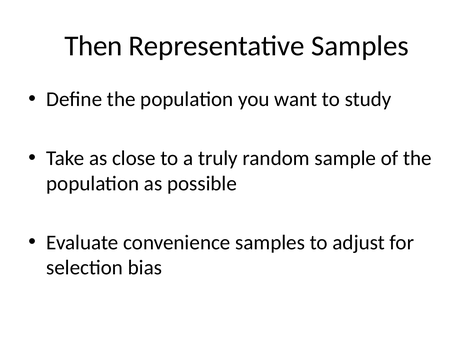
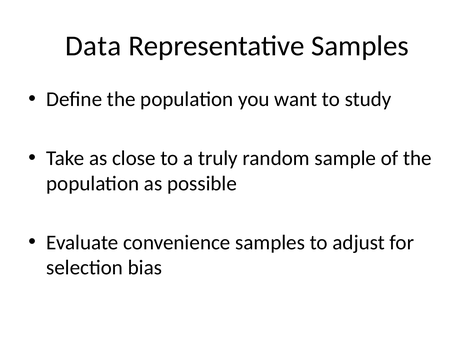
Then: Then -> Data
